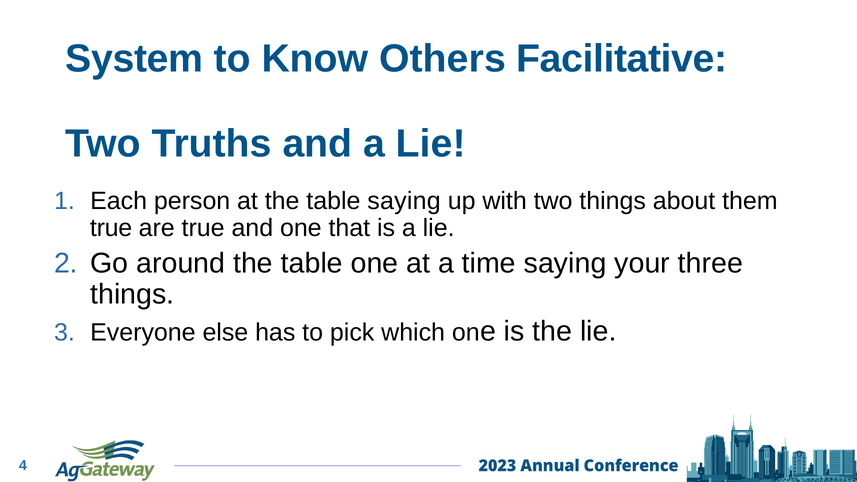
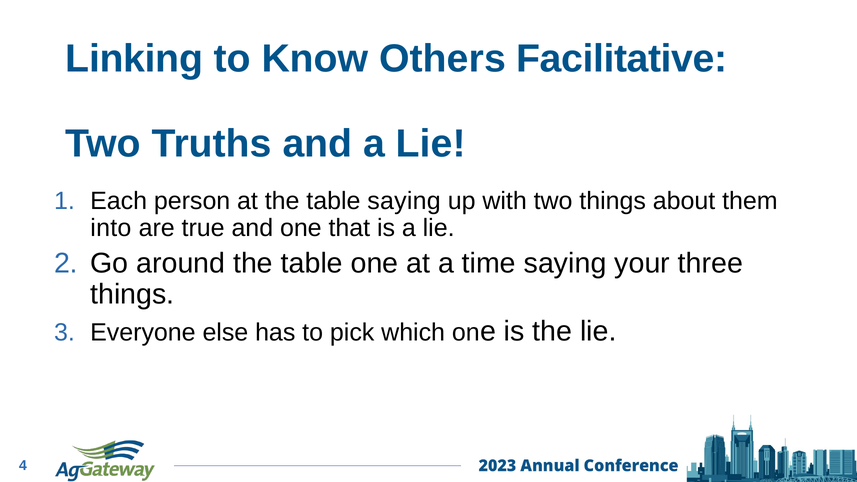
System: System -> Linking
true at (111, 228): true -> into
